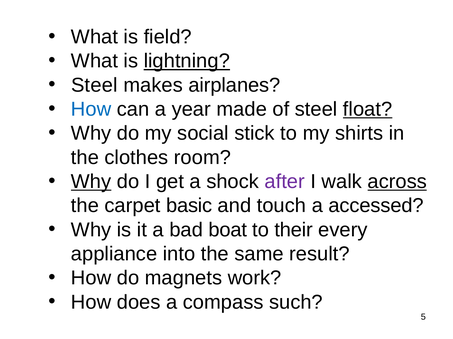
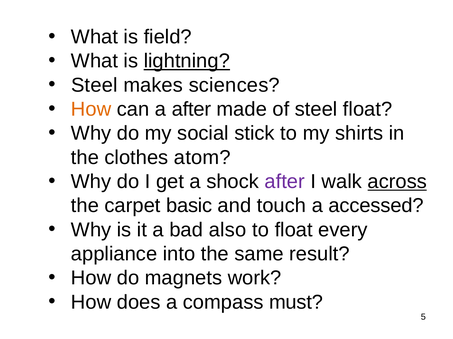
airplanes: airplanes -> sciences
How at (91, 109) colour: blue -> orange
a year: year -> after
float at (368, 109) underline: present -> none
room: room -> atom
Why at (91, 182) underline: present -> none
boat: boat -> also
to their: their -> float
such: such -> must
